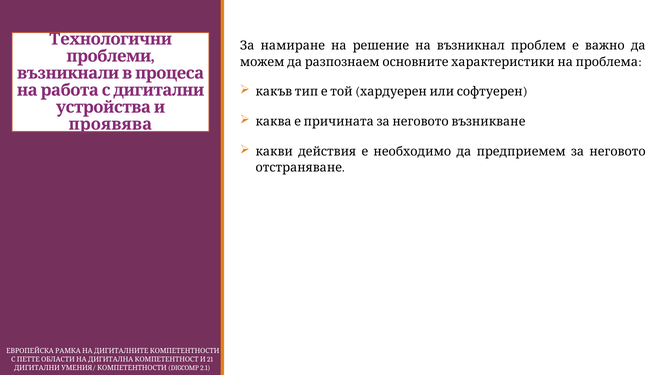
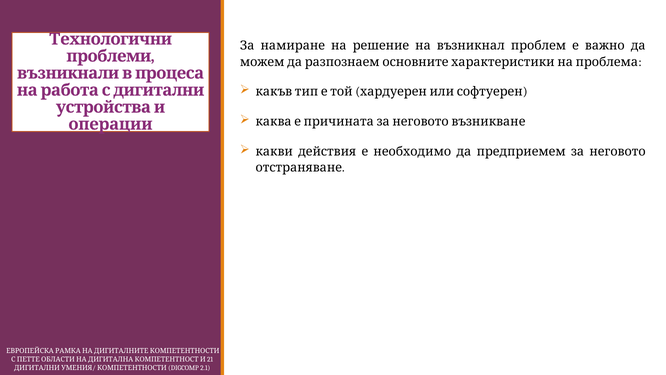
проявява: проявява -> операции
